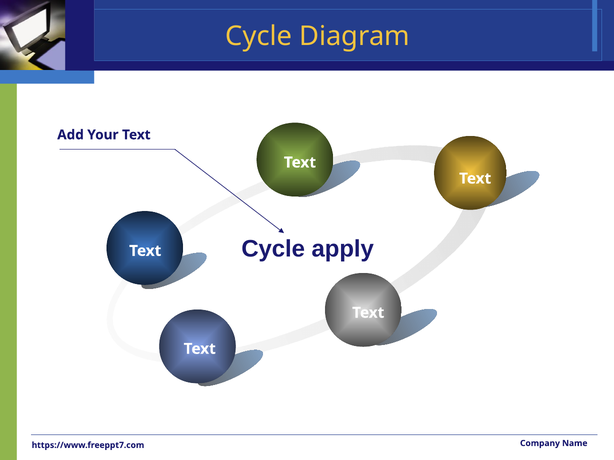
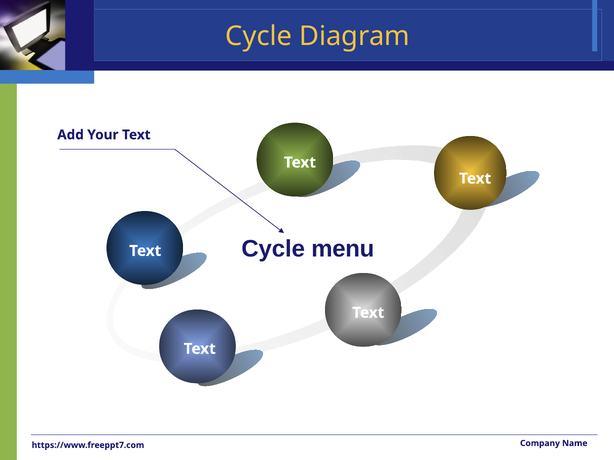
apply: apply -> menu
